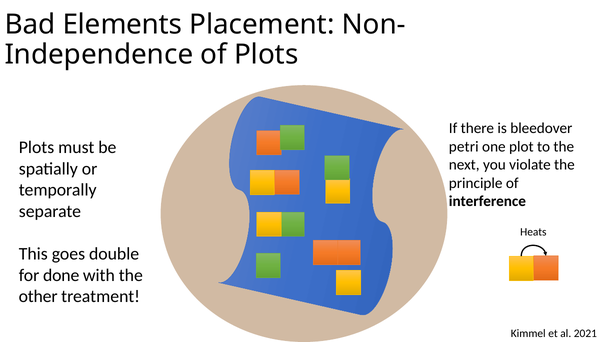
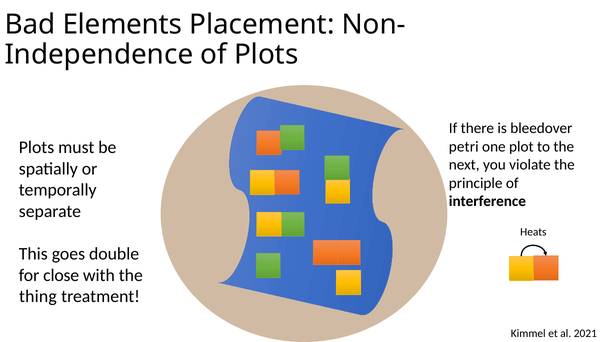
done: done -> close
other: other -> thing
